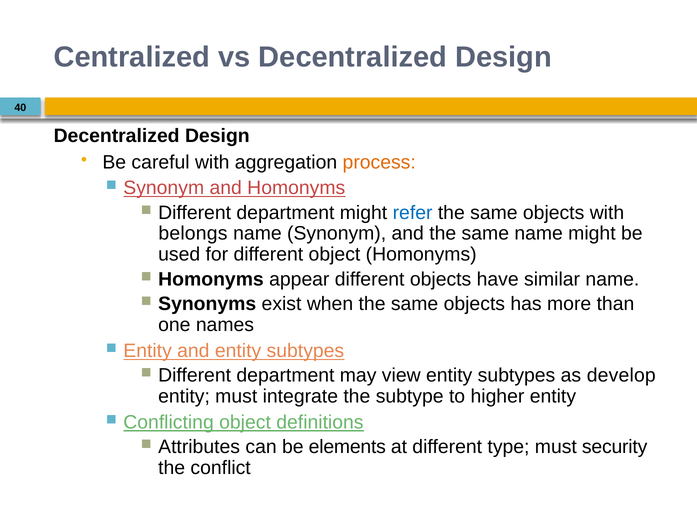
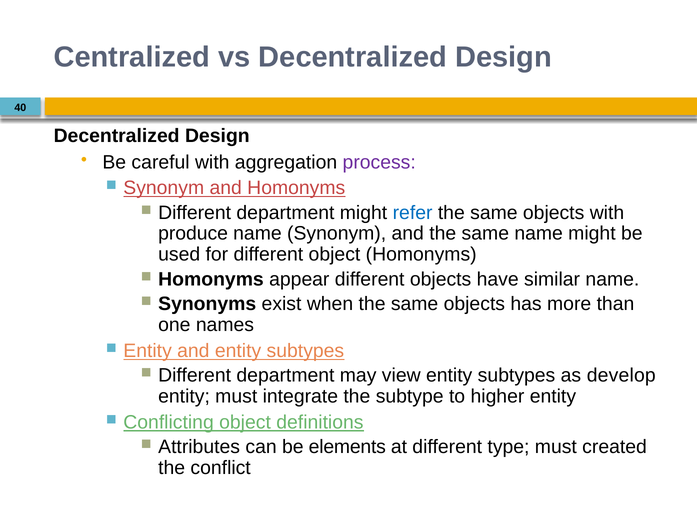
process colour: orange -> purple
belongs: belongs -> produce
security: security -> created
